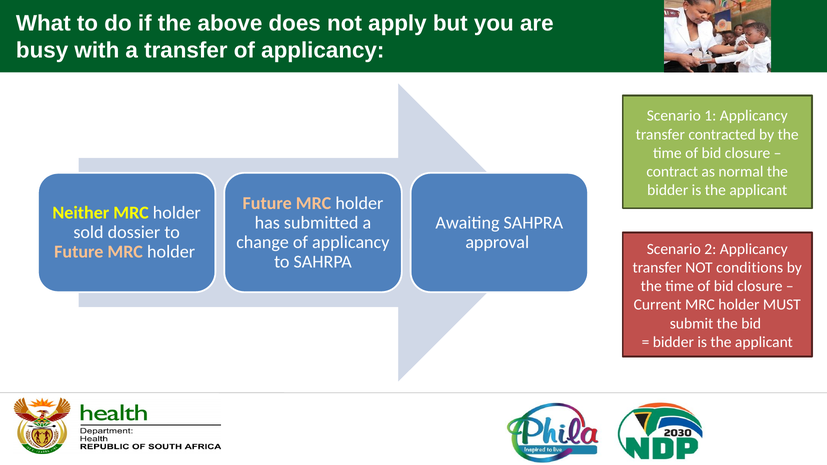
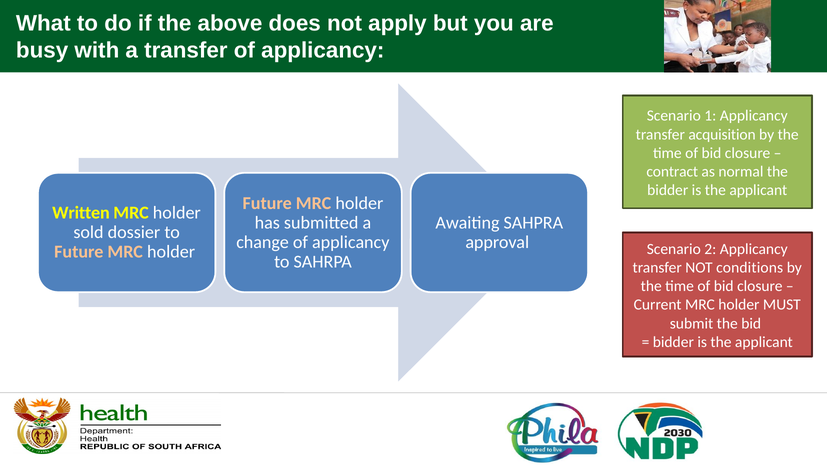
contracted: contracted -> acquisition
Neither: Neither -> Written
